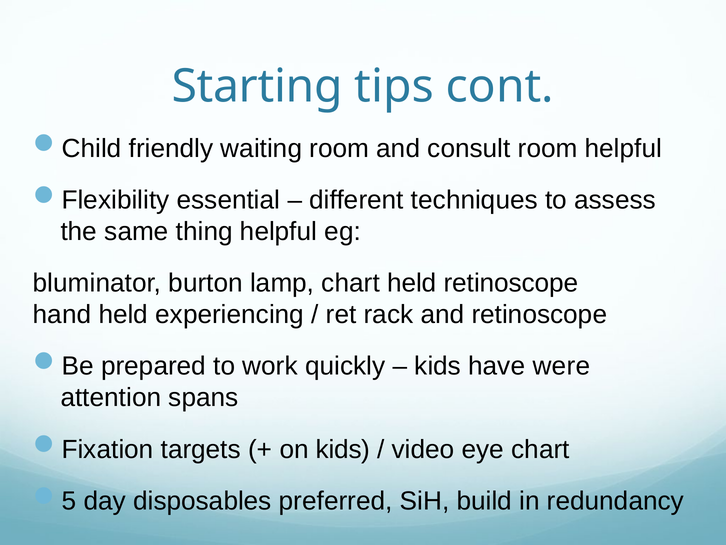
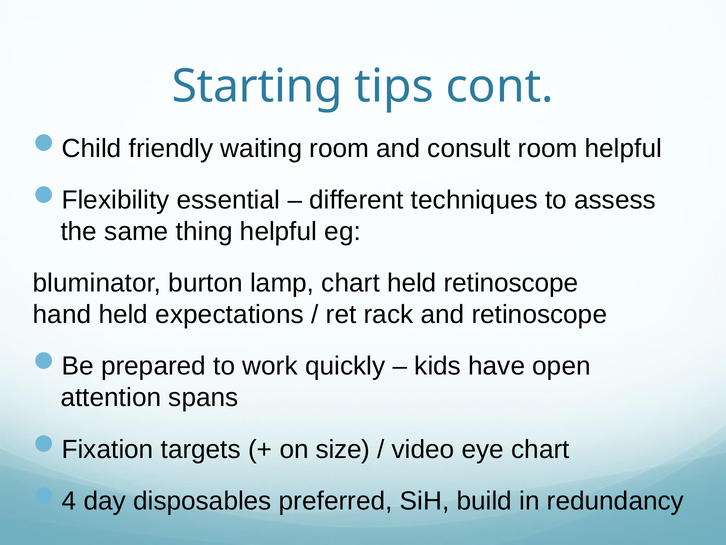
experiencing: experiencing -> expectations
were: were -> open
on kids: kids -> size
5: 5 -> 4
